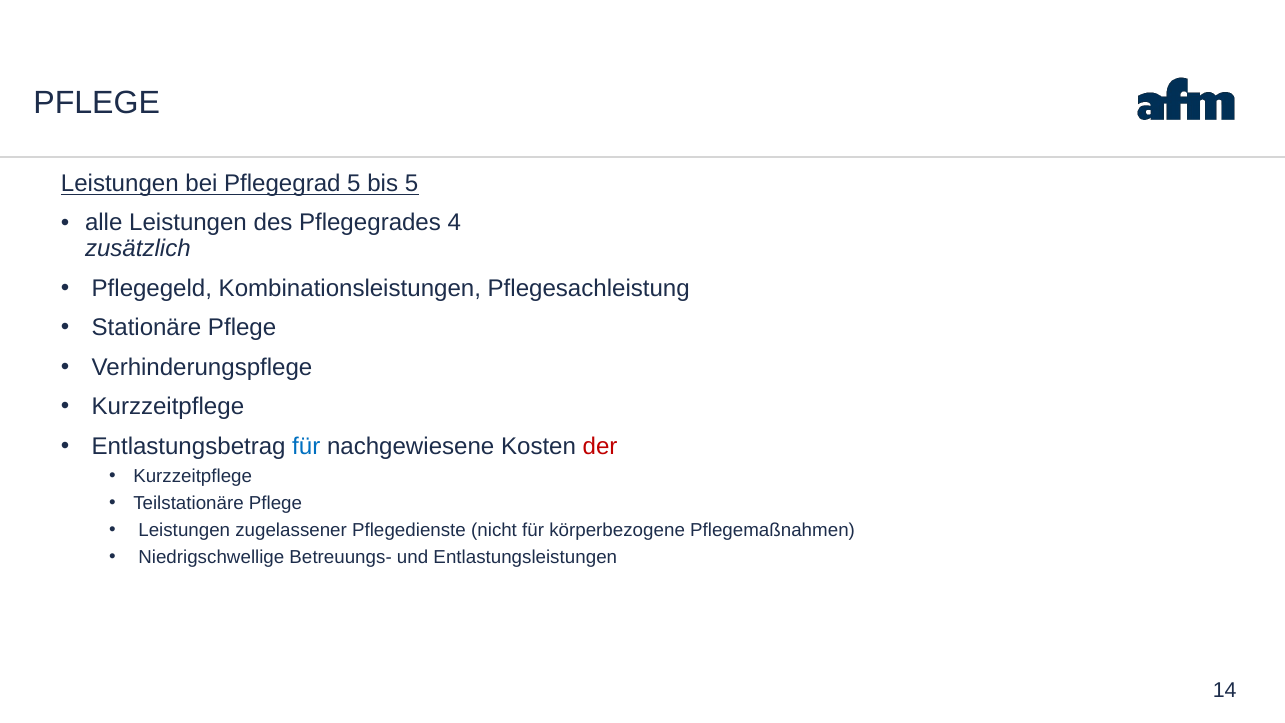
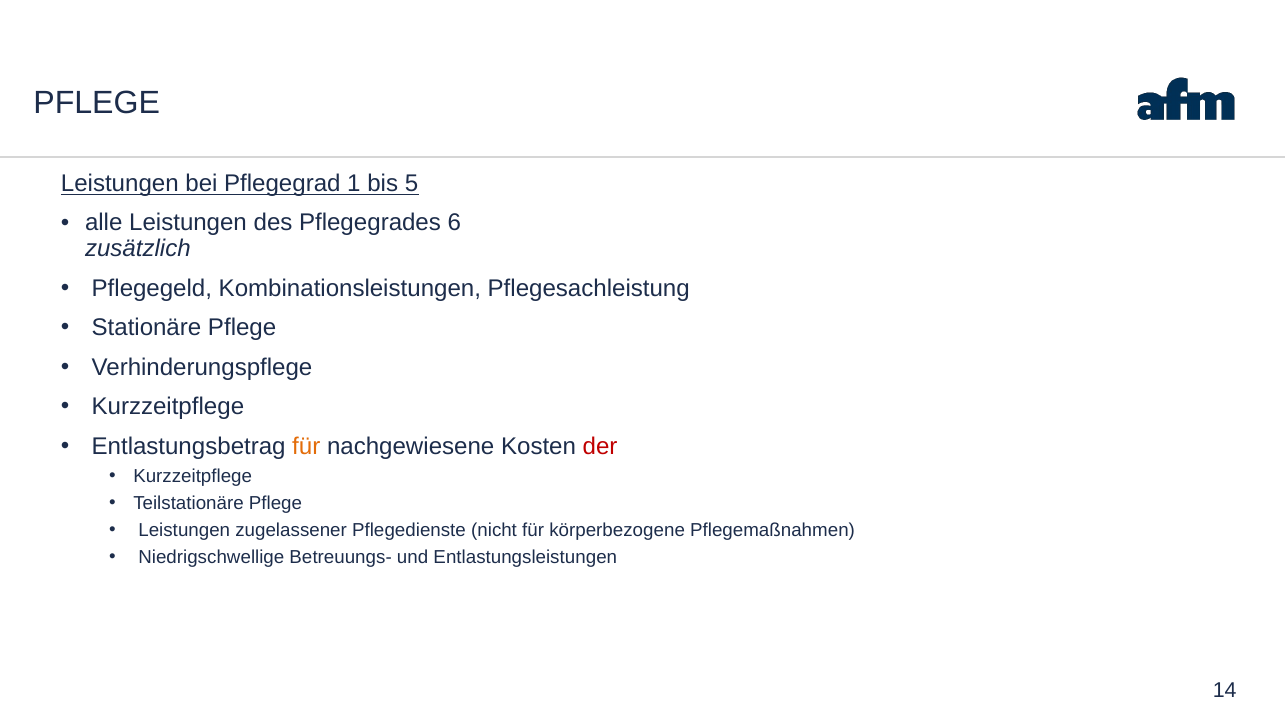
Pflegegrad 5: 5 -> 1
4: 4 -> 6
für at (306, 446) colour: blue -> orange
